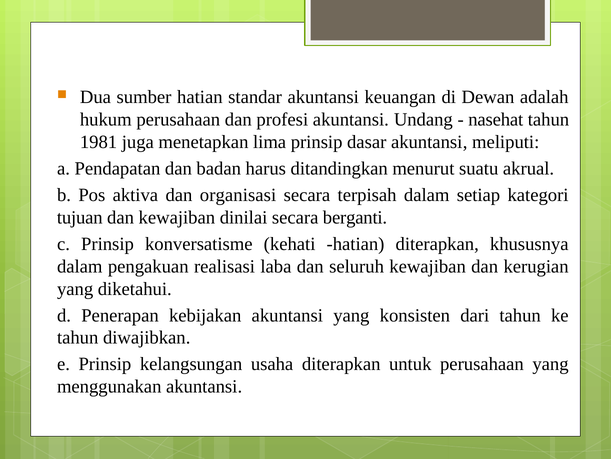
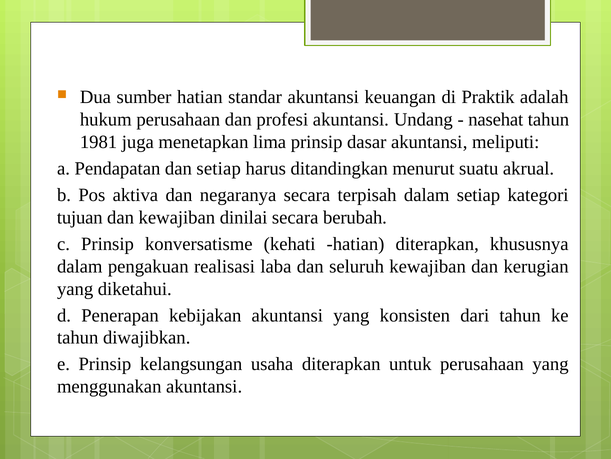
Dewan: Dewan -> Praktik
dan badan: badan -> setiap
organisasi: organisasi -> negaranya
berganti: berganti -> berubah
